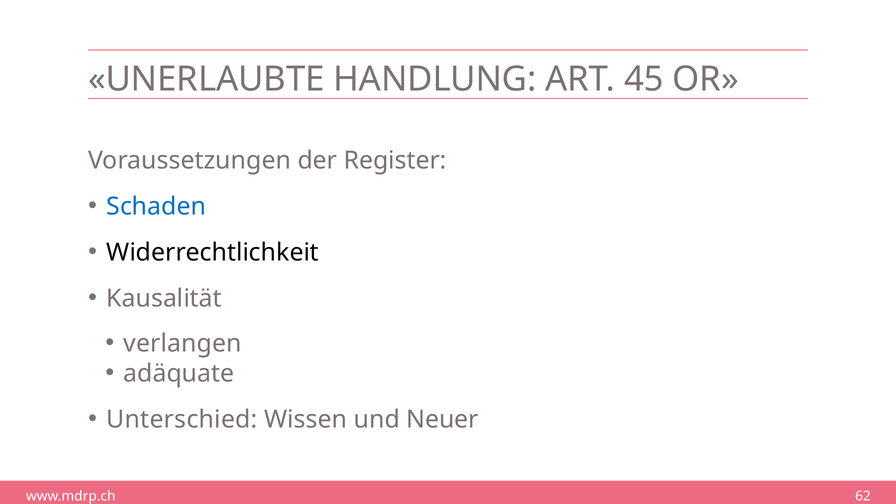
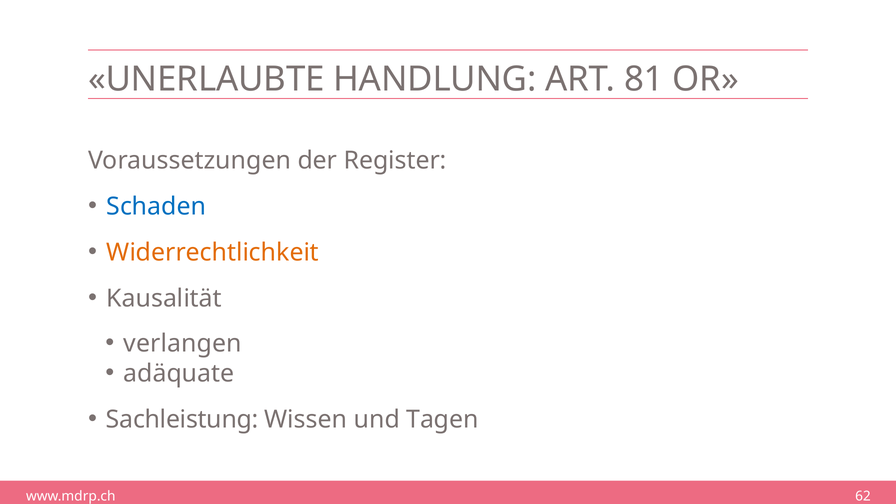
45: 45 -> 81
Widerrechtlichkeit colour: black -> orange
Unterschied: Unterschied -> Sachleistung
Neuer: Neuer -> Tagen
